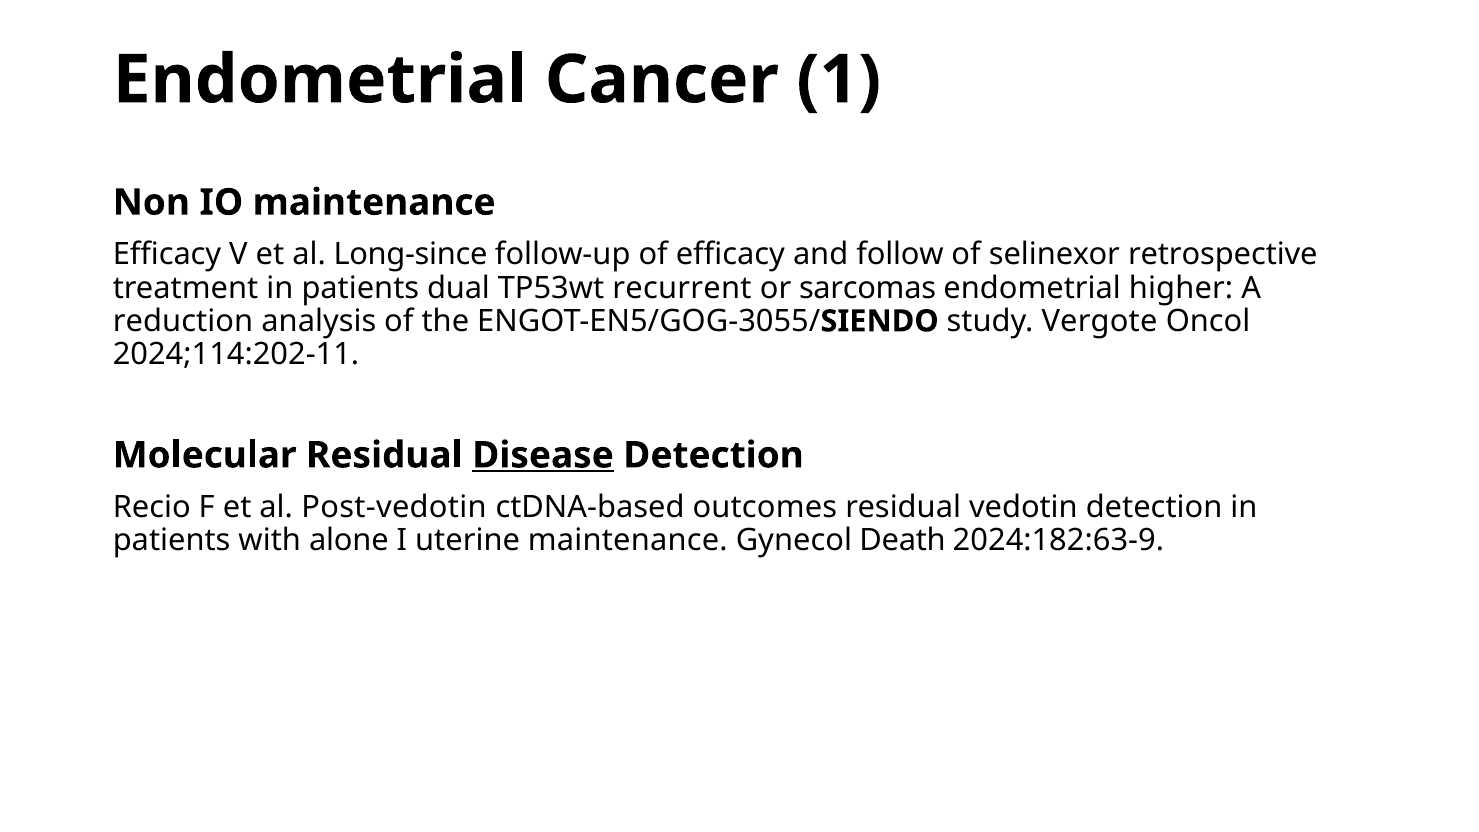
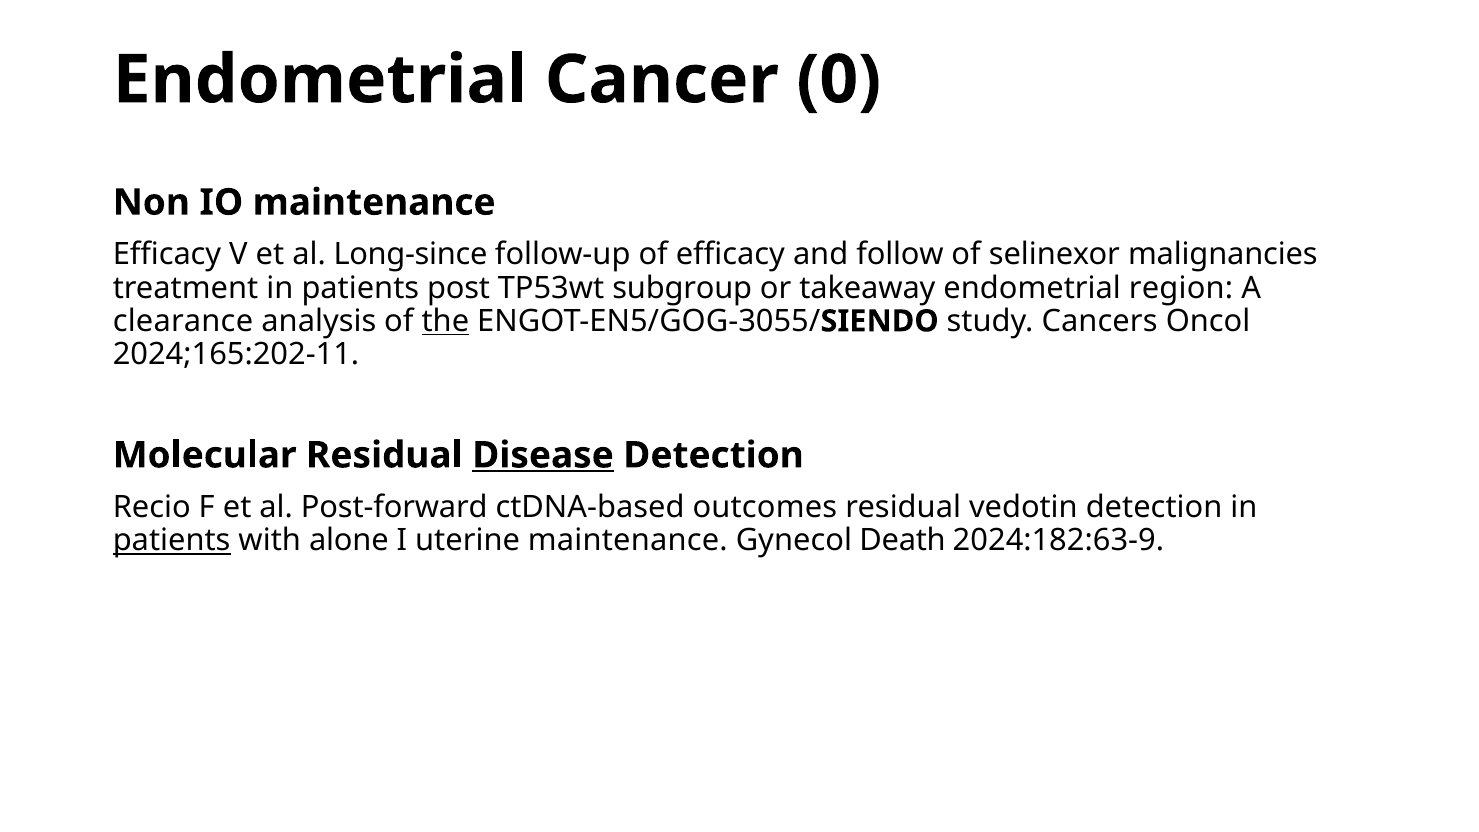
1: 1 -> 0
retrospective: retrospective -> malignancies
dual: dual -> post
recurrent: recurrent -> subgroup
sarcomas: sarcomas -> takeaway
higher: higher -> region
reduction: reduction -> clearance
the underline: none -> present
Vergote: Vergote -> Cancers
2024;114:202-11: 2024;114:202-11 -> 2024;165:202-11
Post-vedotin: Post-vedotin -> Post-forward
patients at (172, 541) underline: none -> present
